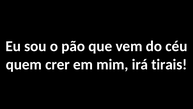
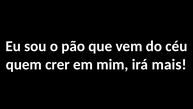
tirais: tirais -> mais
